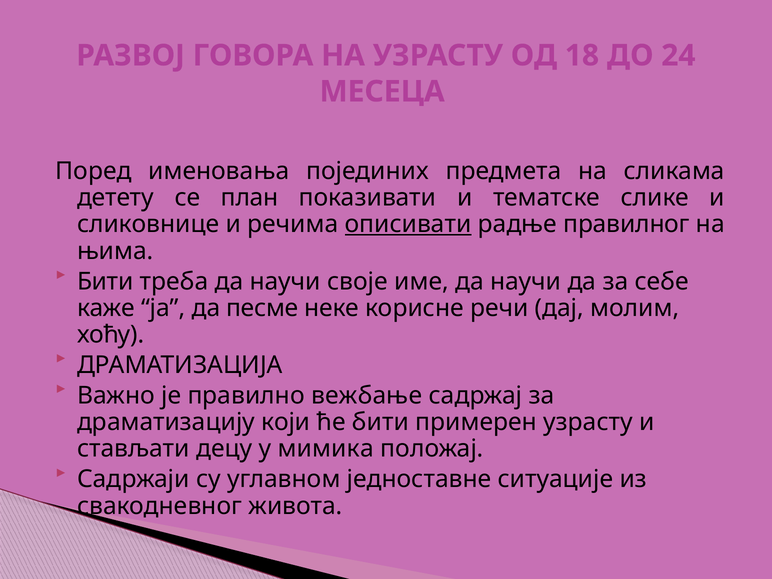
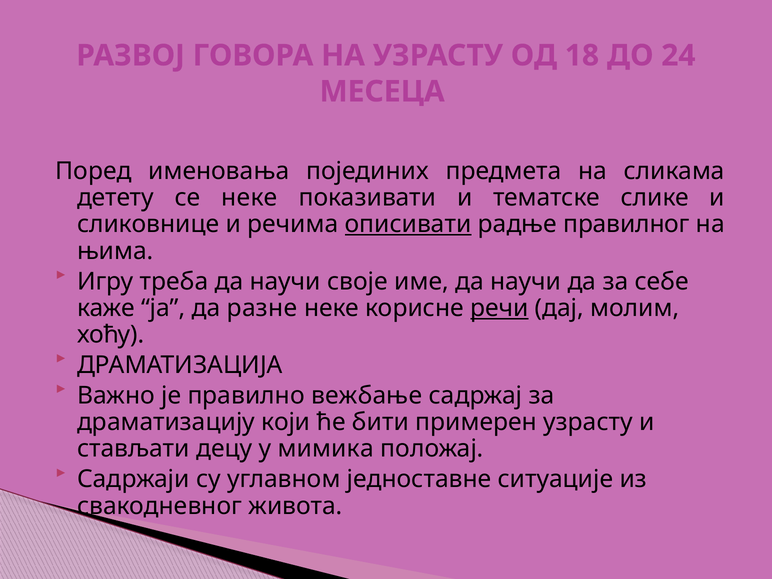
се план: план -> неке
Бити at (105, 281): Бити -> Игру
песме: песме -> разне
речи underline: none -> present
